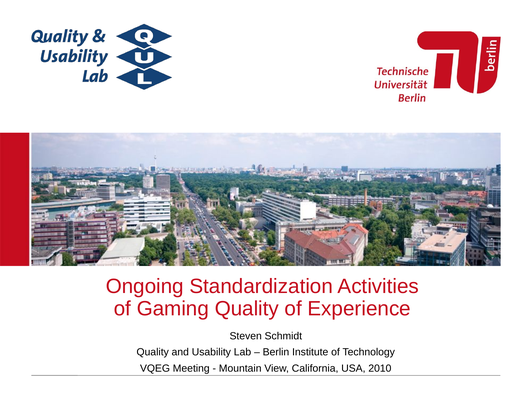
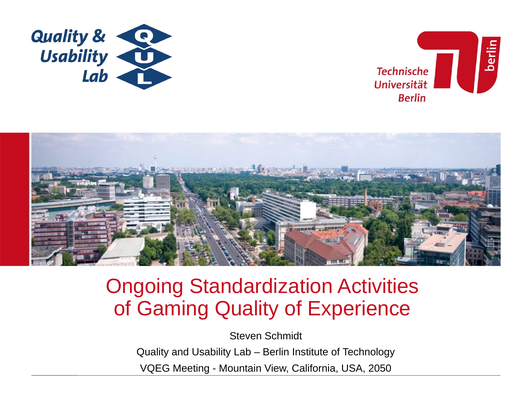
2010: 2010 -> 2050
